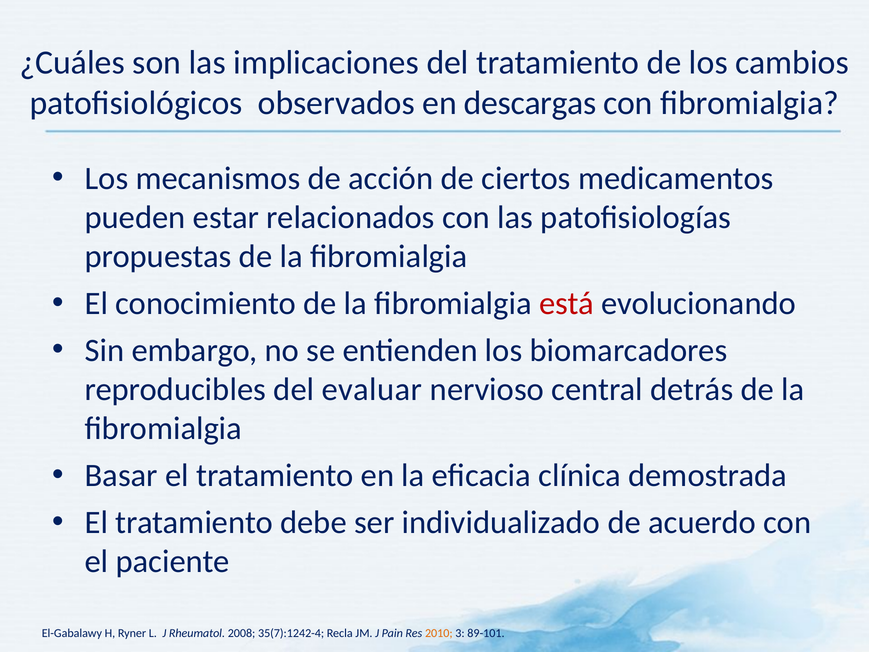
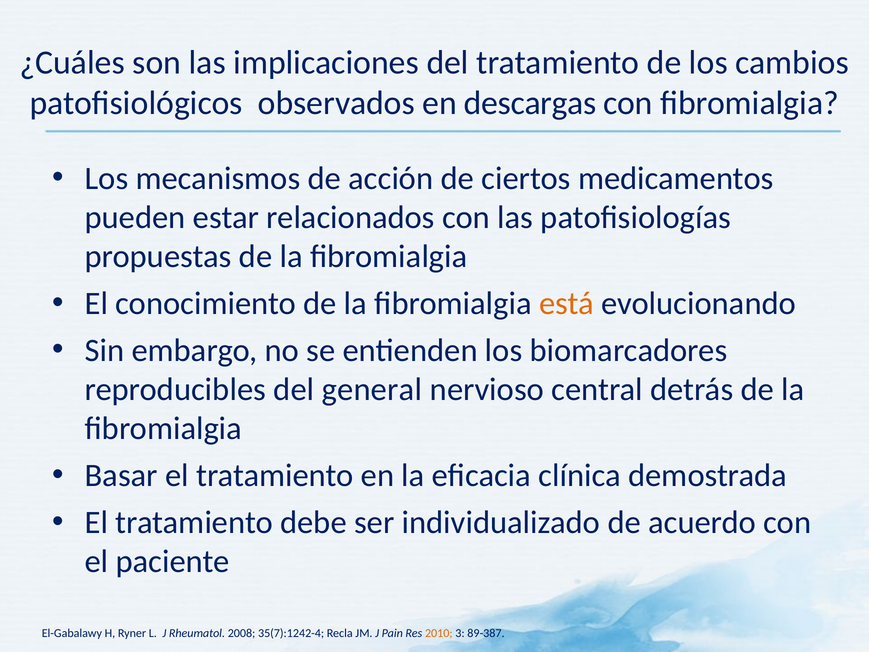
está colour: red -> orange
evaluar: evaluar -> general
89-101: 89-101 -> 89-387
